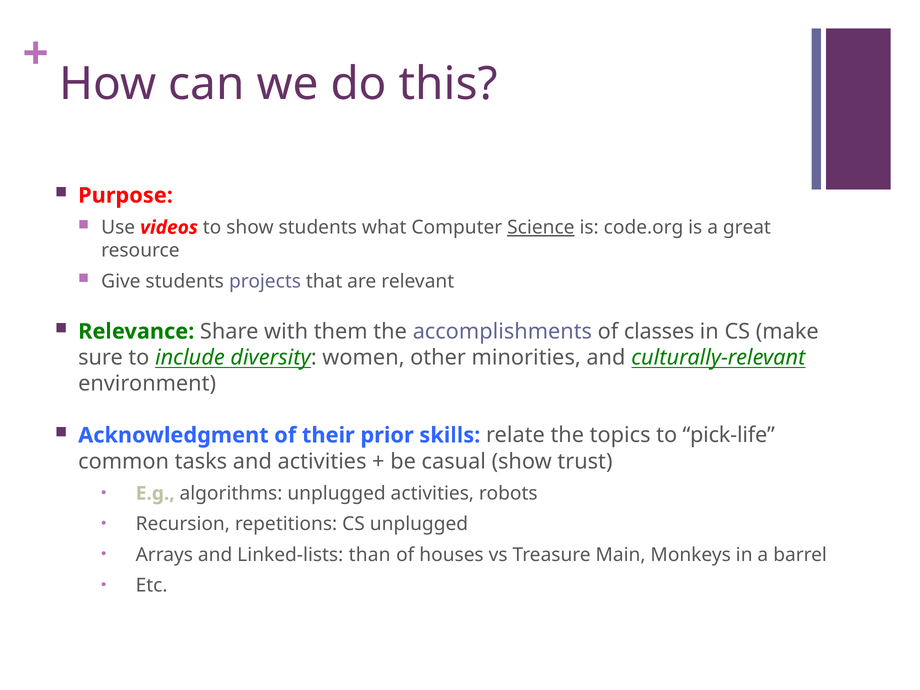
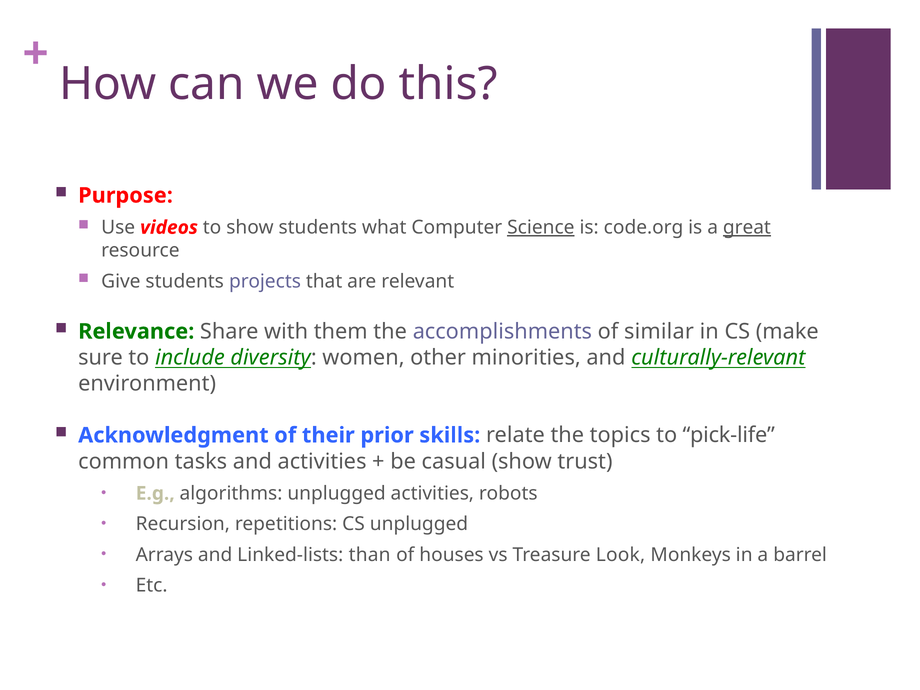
great underline: none -> present
classes: classes -> similar
Main: Main -> Look
